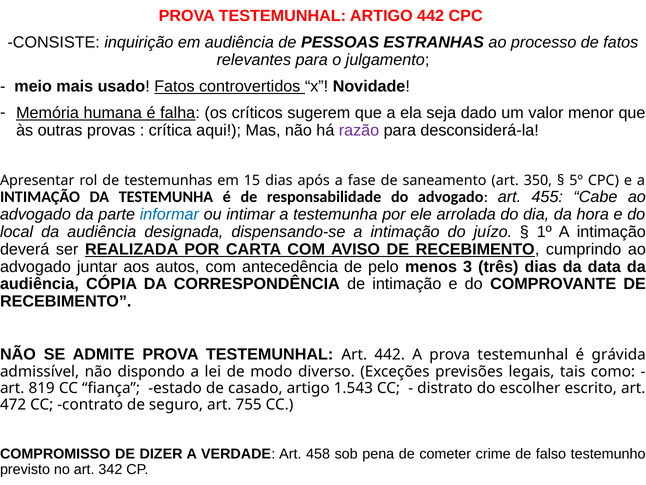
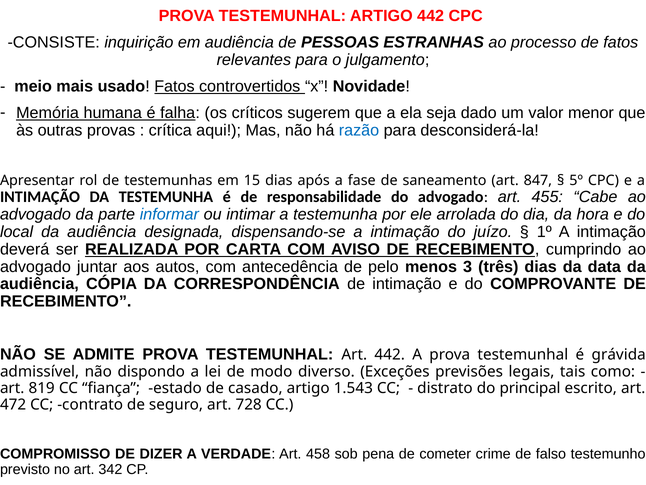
razão colour: purple -> blue
350: 350 -> 847
escolher: escolher -> principal
755: 755 -> 728
